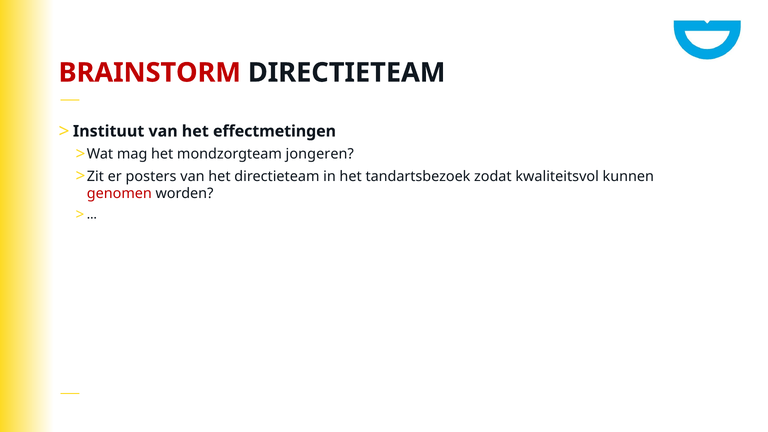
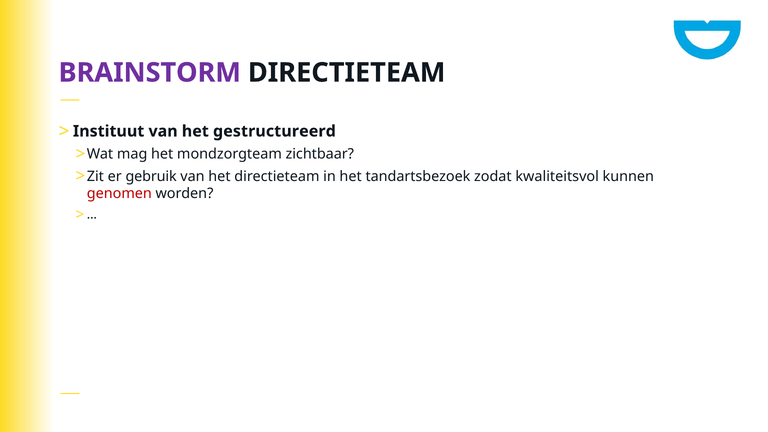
BRAINSTORM colour: red -> purple
effectmetingen: effectmetingen -> gestructureerd
jongeren: jongeren -> zichtbaar
posters: posters -> gebruik
